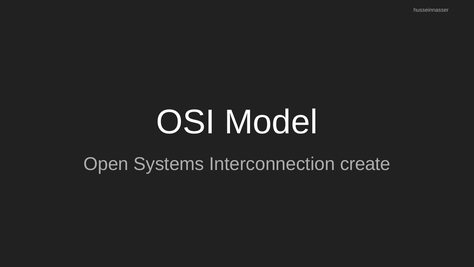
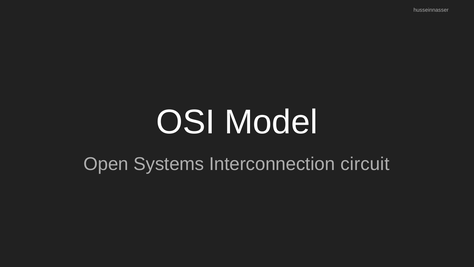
create: create -> circuit
